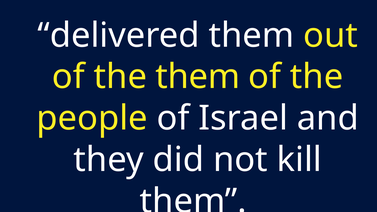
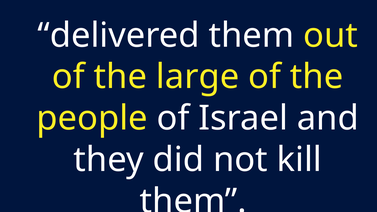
the them: them -> large
